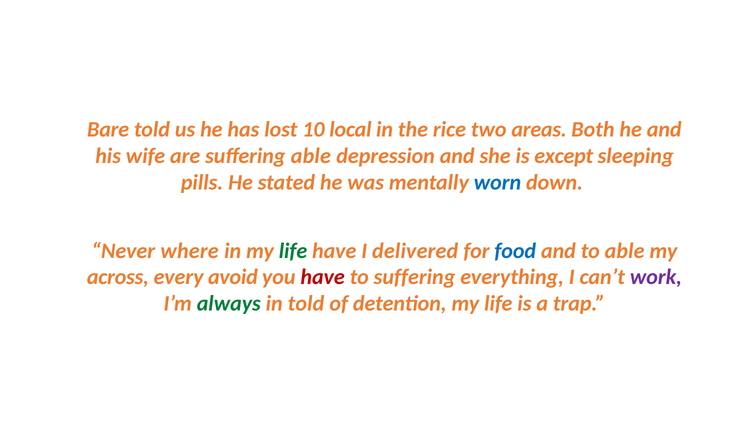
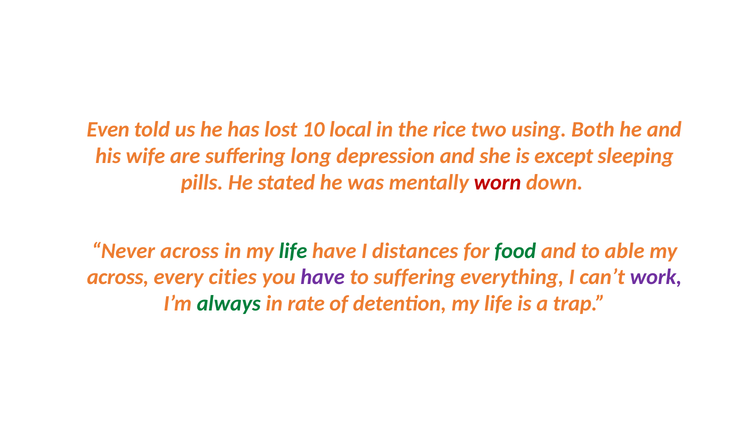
Bare: Bare -> Even
areas: areas -> using
suffering able: able -> long
worn colour: blue -> red
Never where: where -> across
delivered: delivered -> distances
food colour: blue -> green
avoid: avoid -> cities
have at (323, 277) colour: red -> purple
in told: told -> rate
